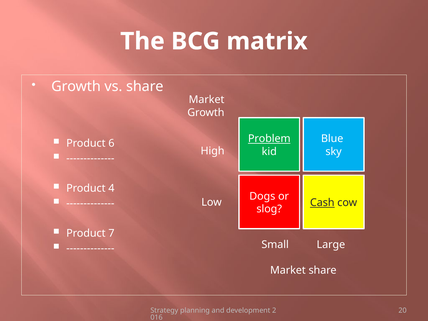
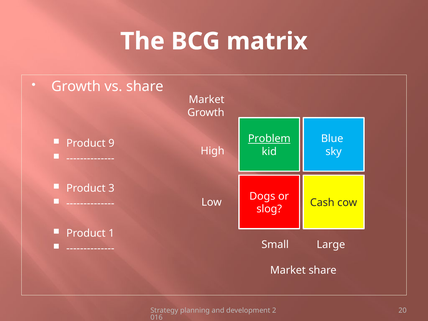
6: 6 -> 9
4: 4 -> 3
Cash underline: present -> none
7: 7 -> 1
